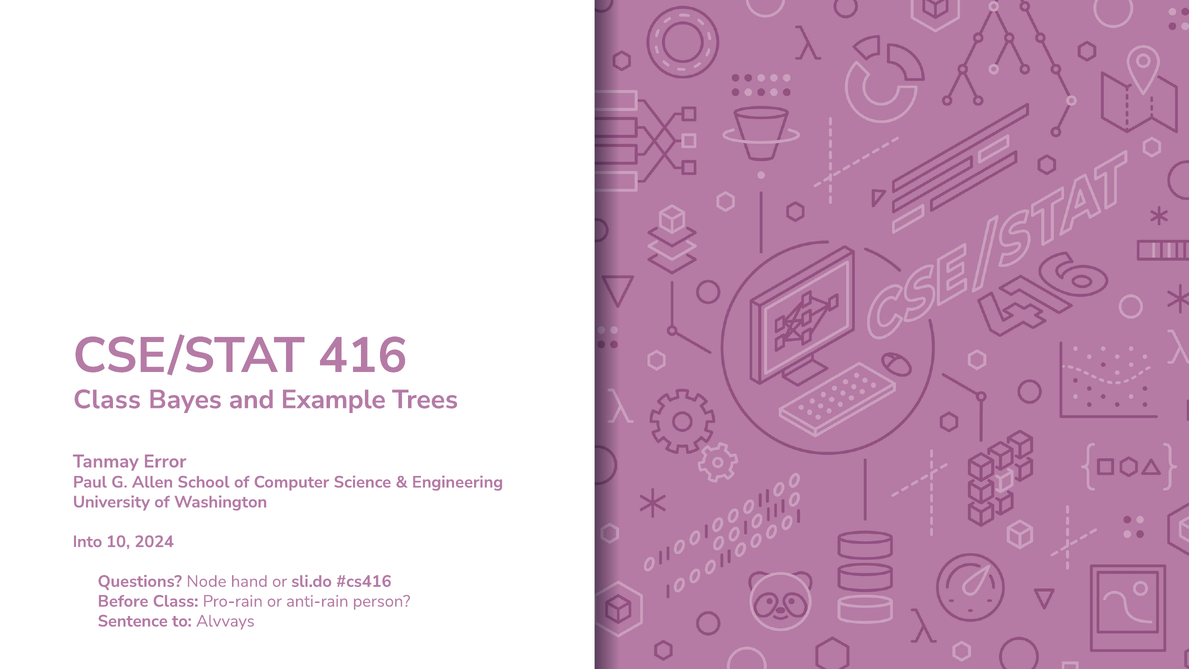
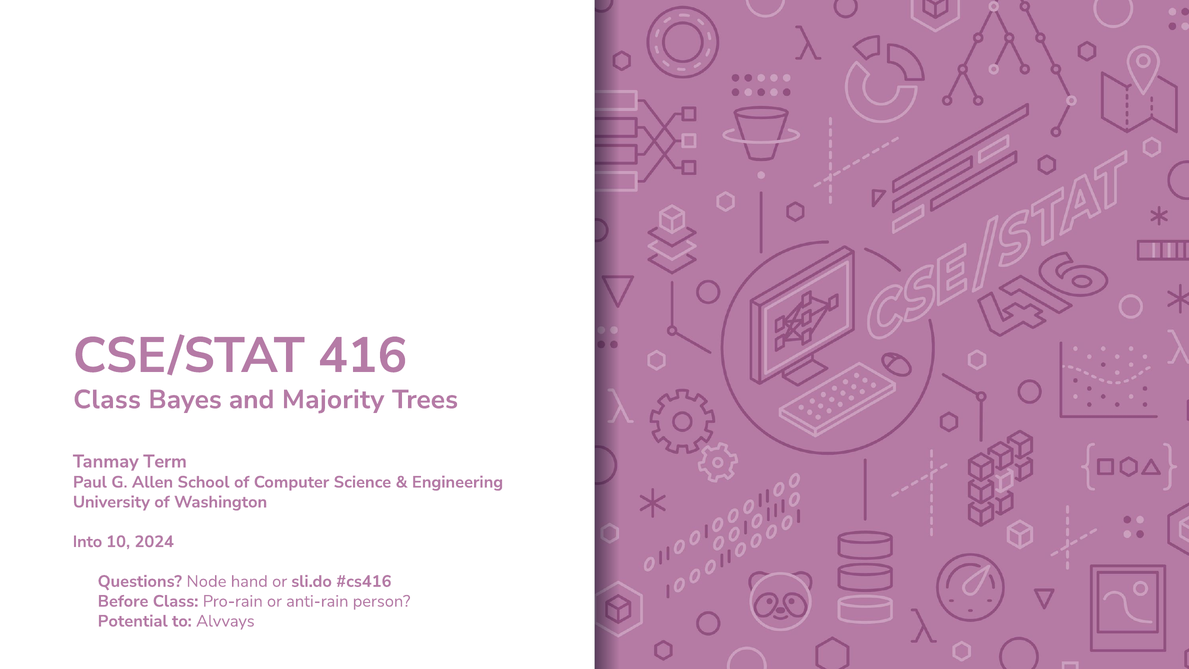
Example: Example -> Majority
Error: Error -> Term
Sentence: Sentence -> Potential
